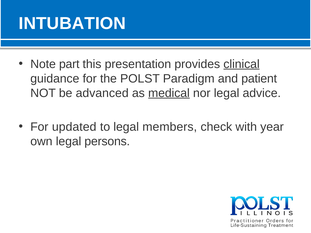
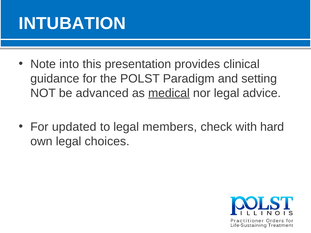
part: part -> into
clinical underline: present -> none
patient: patient -> setting
year: year -> hard
persons: persons -> choices
